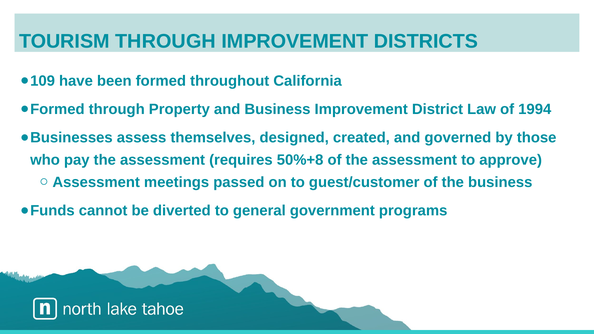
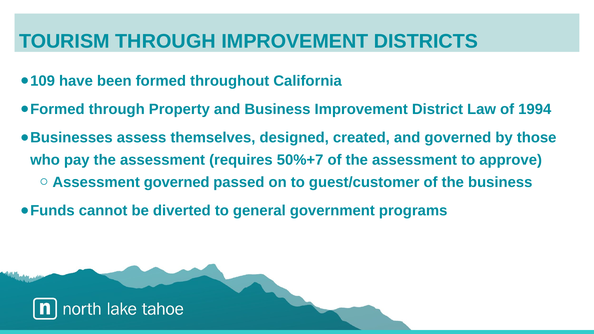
50%+8: 50%+8 -> 50%+7
Assessment meetings: meetings -> governed
